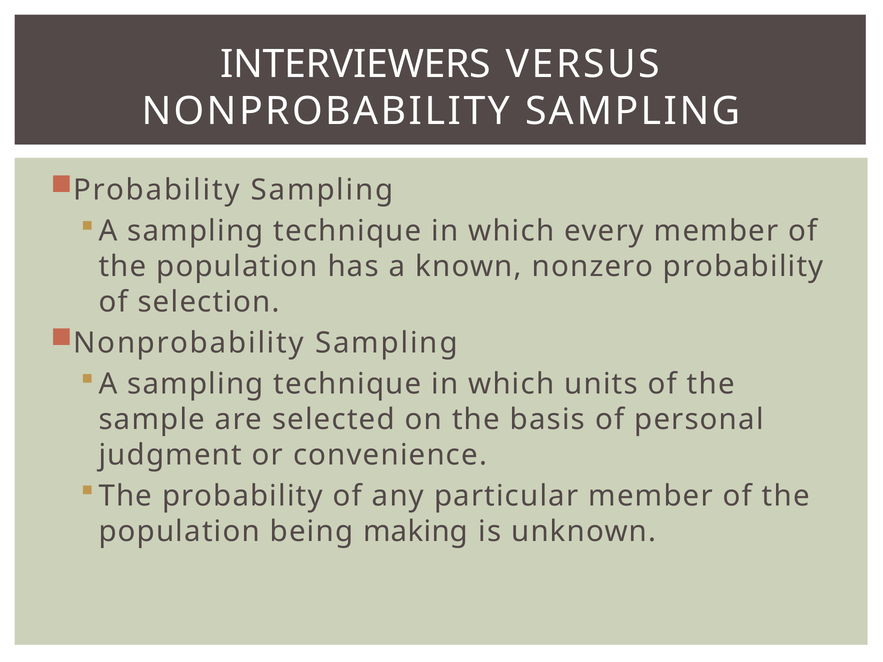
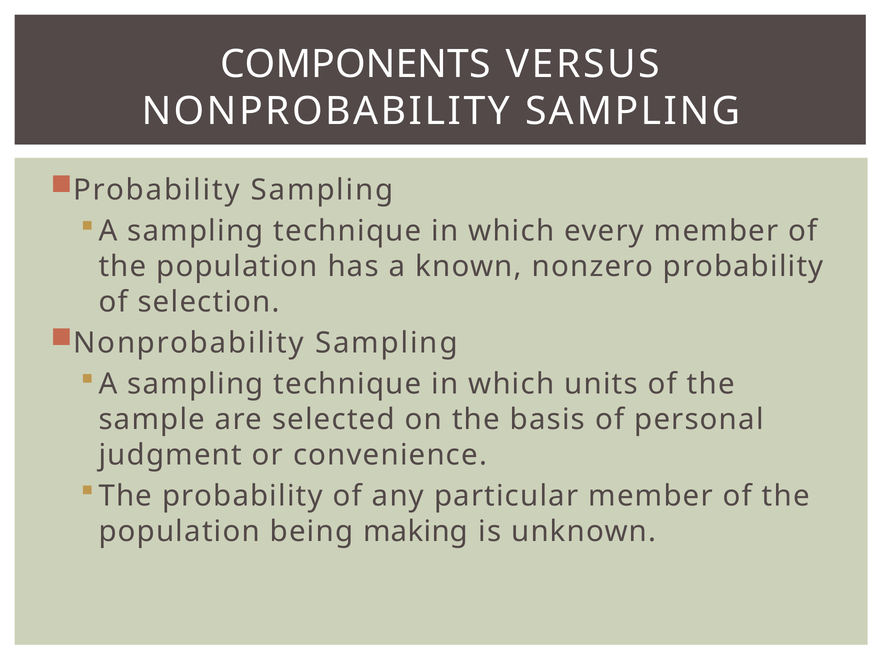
INTERVIEWERS: INTERVIEWERS -> COMPONENTS
